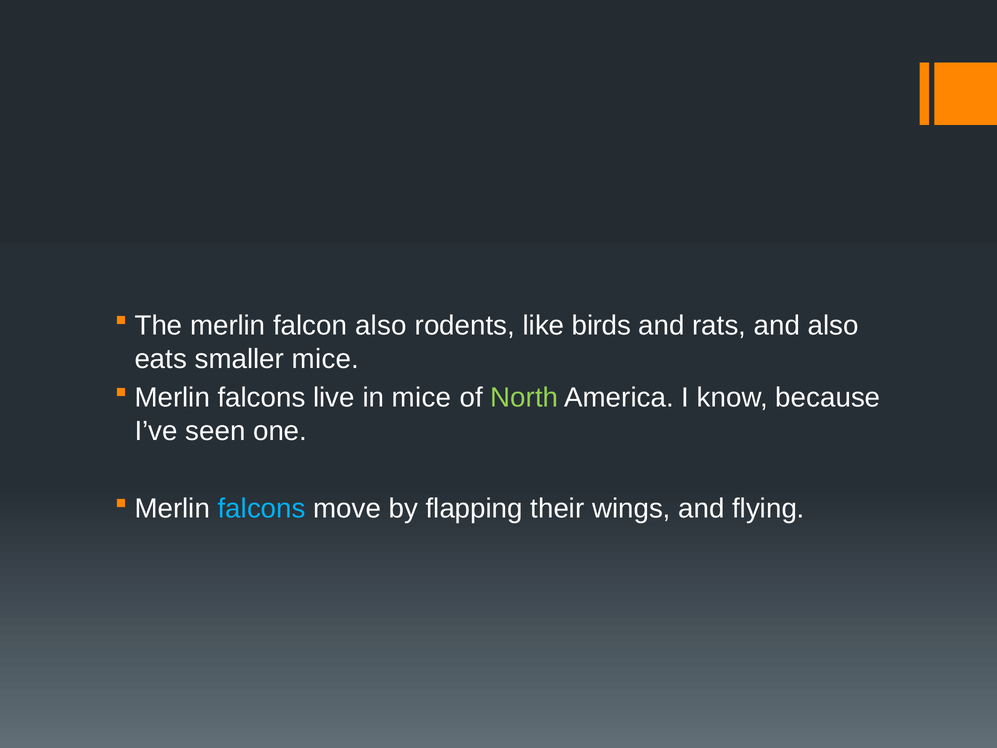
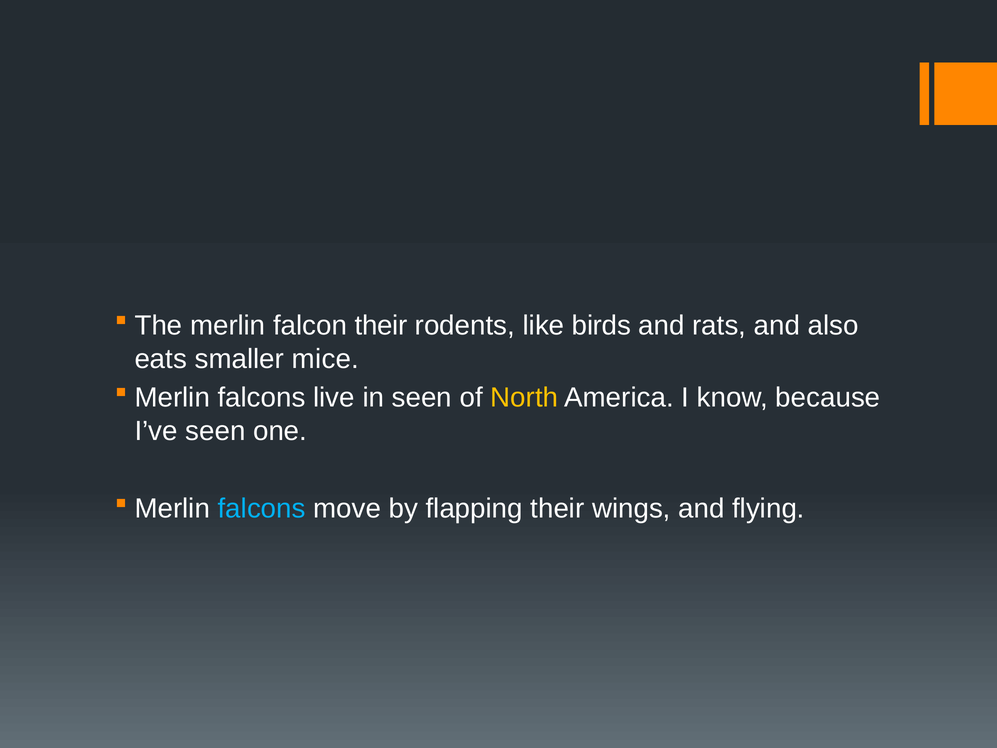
falcon also: also -> their
in mice: mice -> seen
North colour: light green -> yellow
